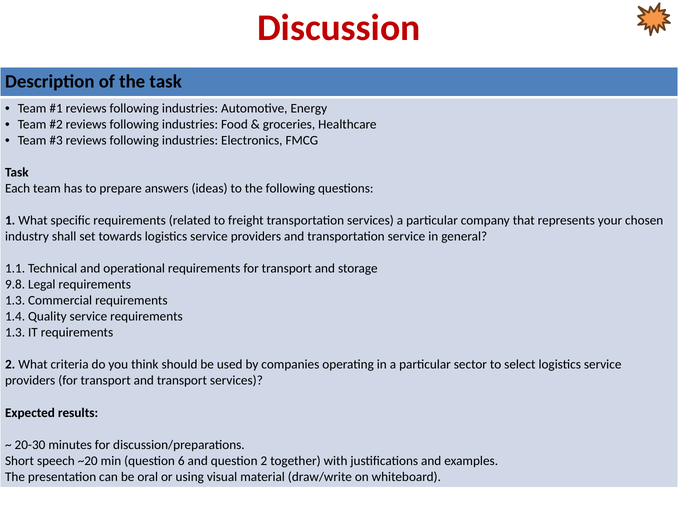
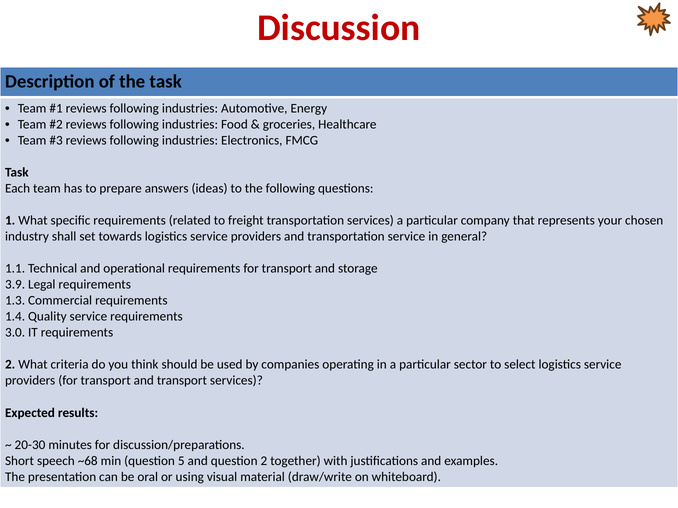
9.8: 9.8 -> 3.9
1.3 at (15, 333): 1.3 -> 3.0
~20: ~20 -> ~68
6: 6 -> 5
